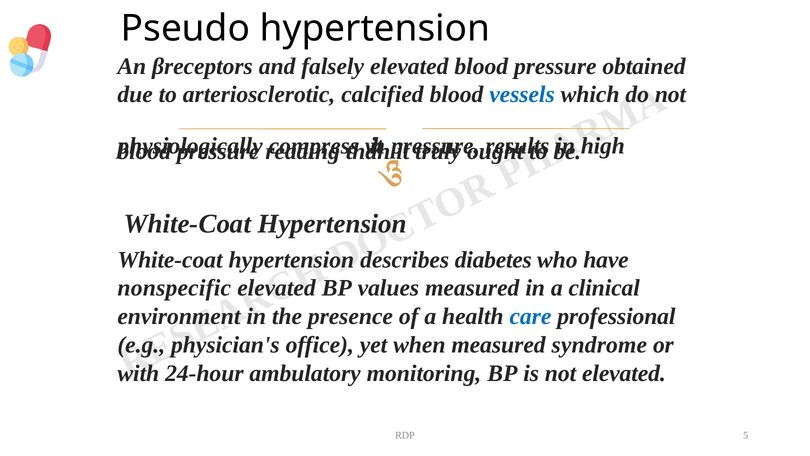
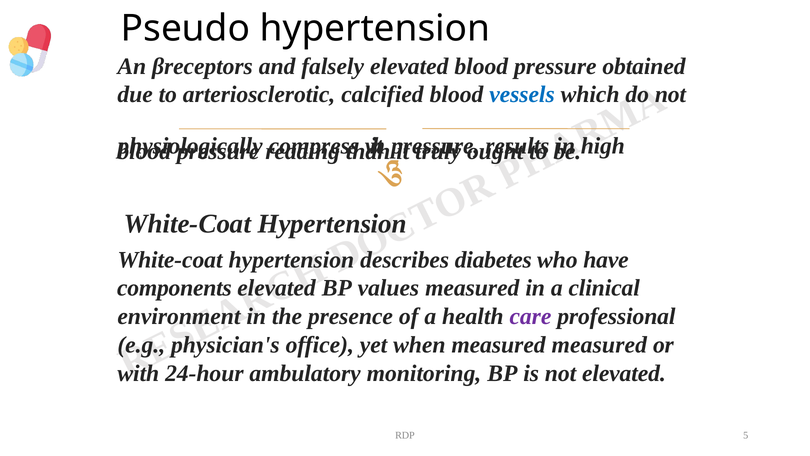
nonspecific: nonspecific -> components
care colour: blue -> purple
measured syndrome: syndrome -> measured
